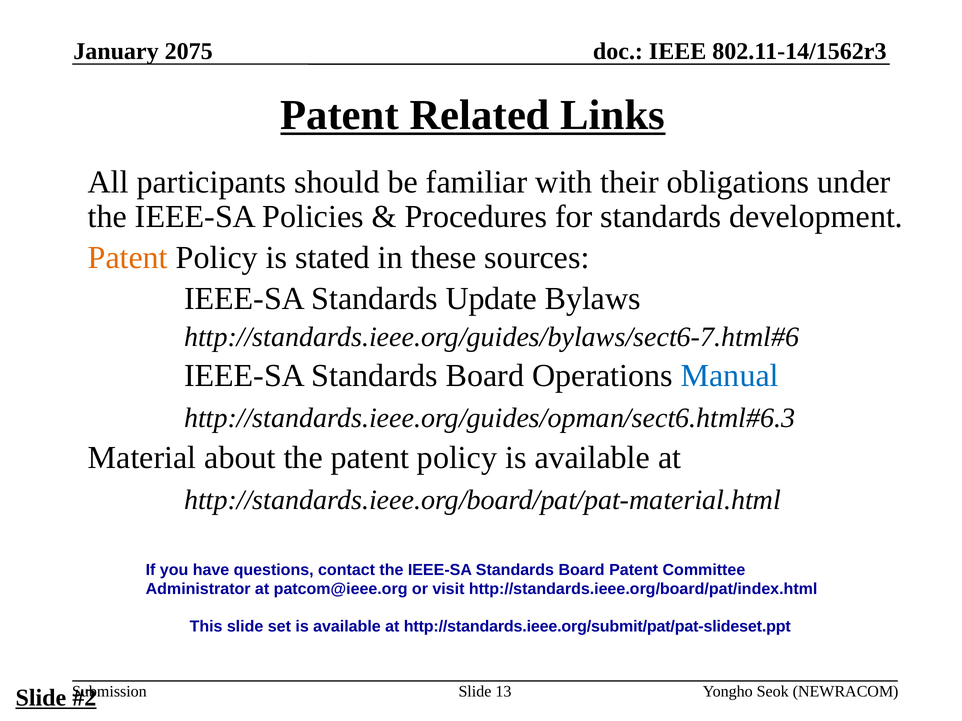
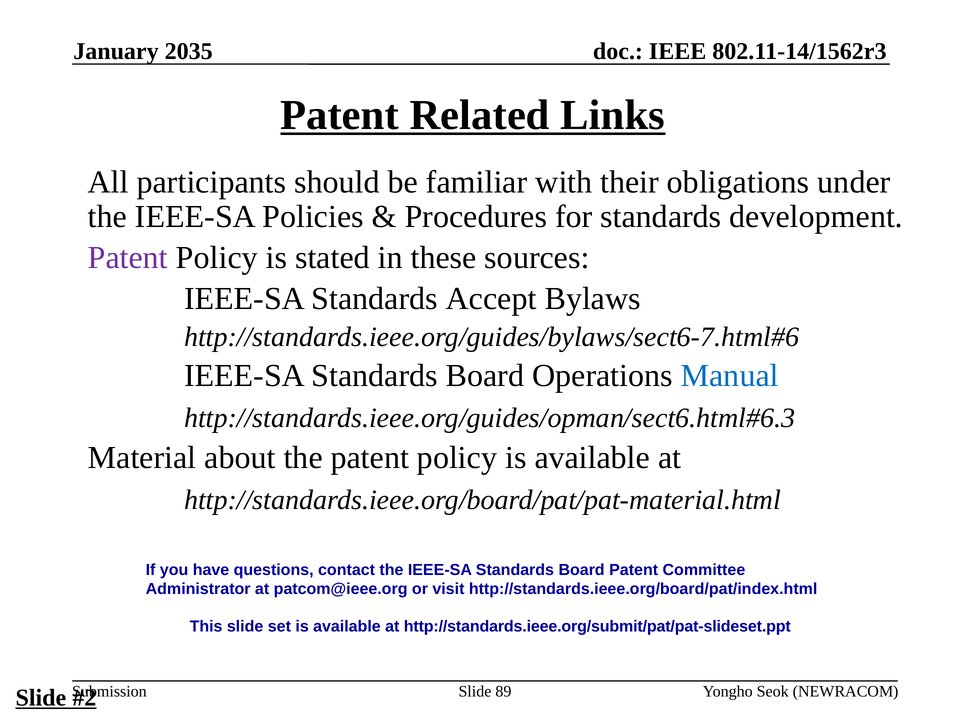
2075: 2075 -> 2035
Patent at (128, 258) colour: orange -> purple
Update: Update -> Accept
13: 13 -> 89
